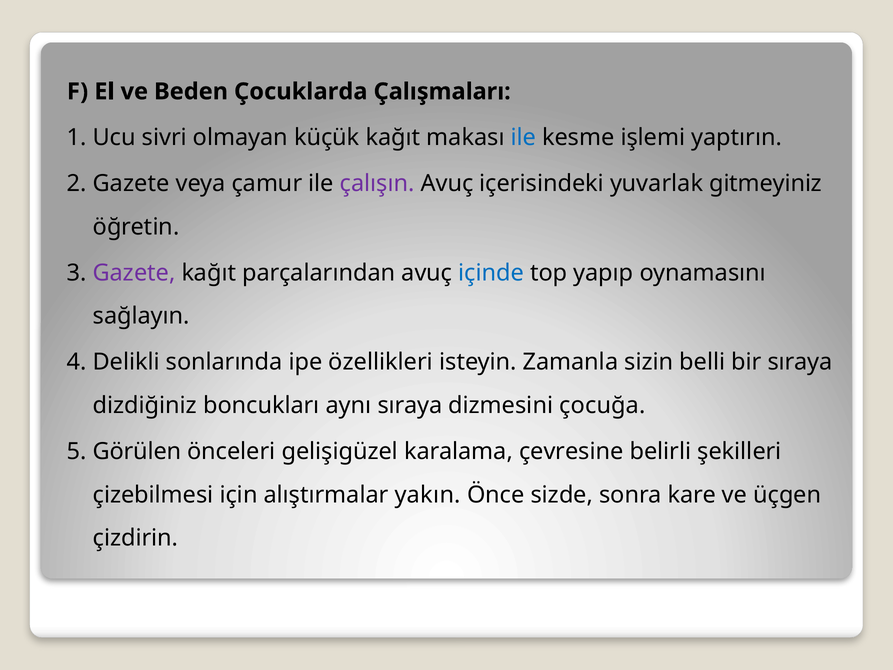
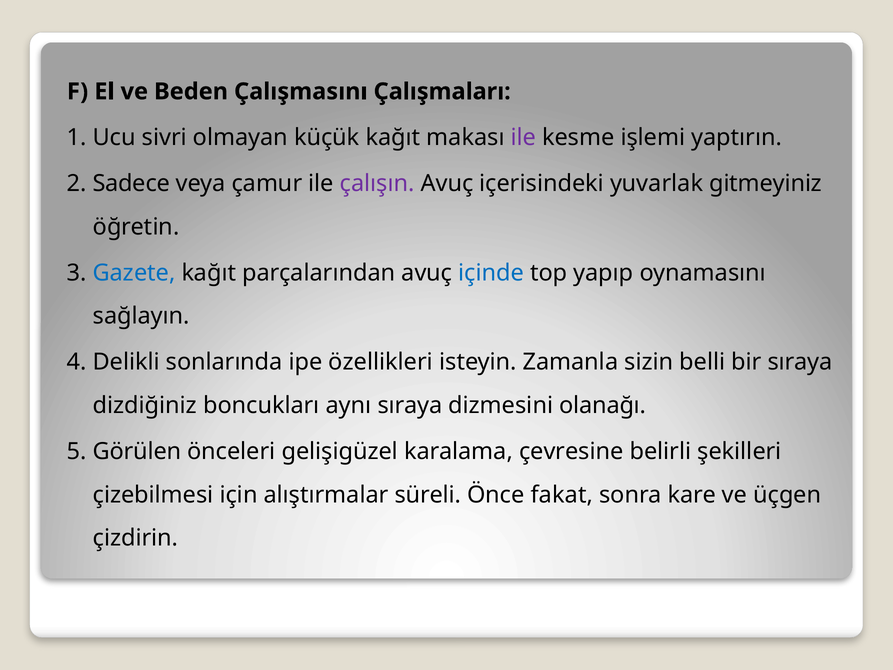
Çocuklarda: Çocuklarda -> Çalışmasını
ile at (523, 137) colour: blue -> purple
2 Gazete: Gazete -> Sadece
Gazete at (134, 273) colour: purple -> blue
çocuğa: çocuğa -> olanağı
yakın: yakın -> süreli
sizde: sizde -> fakat
